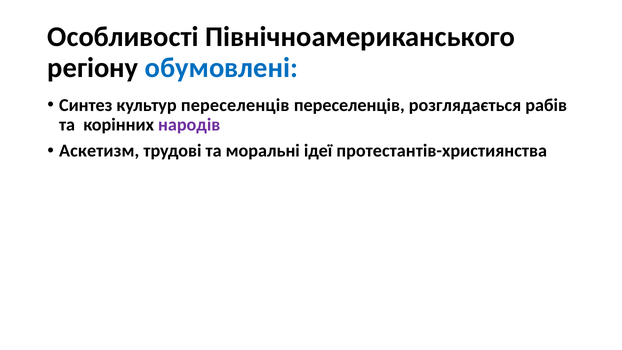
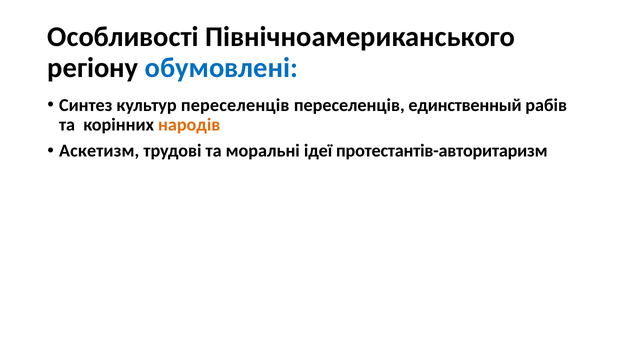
розглядається: розглядається -> единственный
народів colour: purple -> orange
протестантів-християнства: протестантів-християнства -> протестантів-авторитаризм
